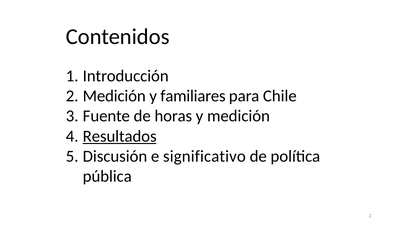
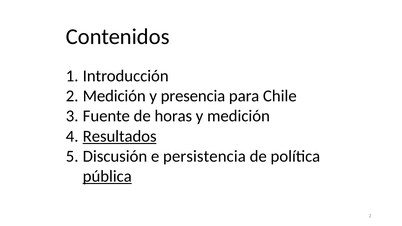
familiares: familiares -> presencia
significativo: significativo -> persistencia
pública underline: none -> present
